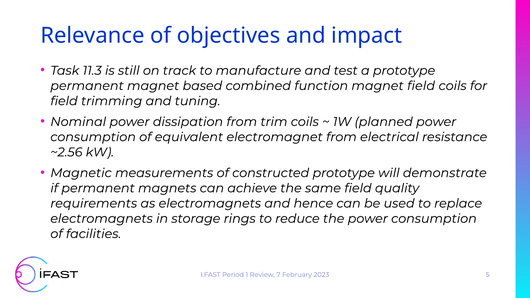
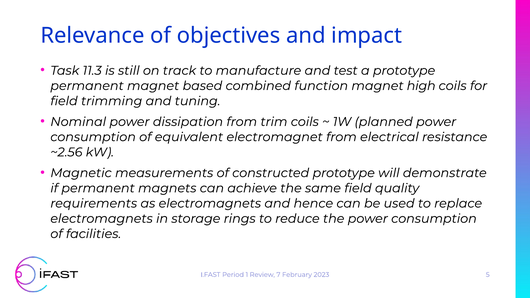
magnet field: field -> high
